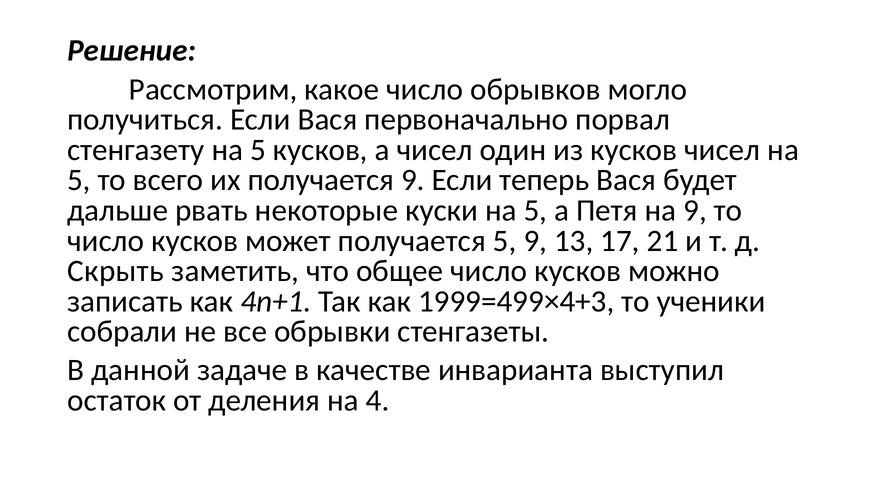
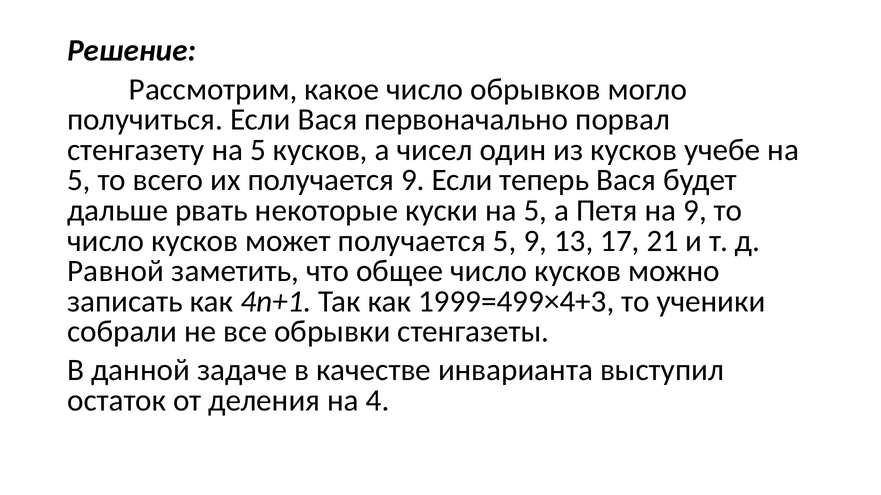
кусков чисел: чисел -> учебе
Скрыть: Скрыть -> Равной
